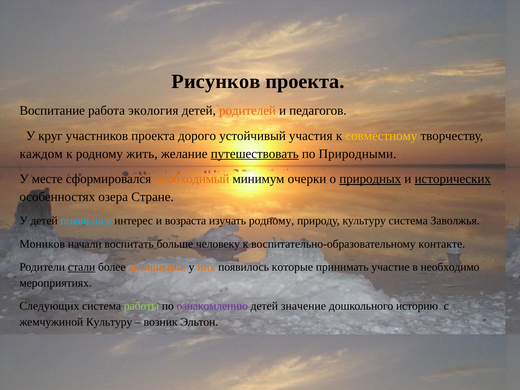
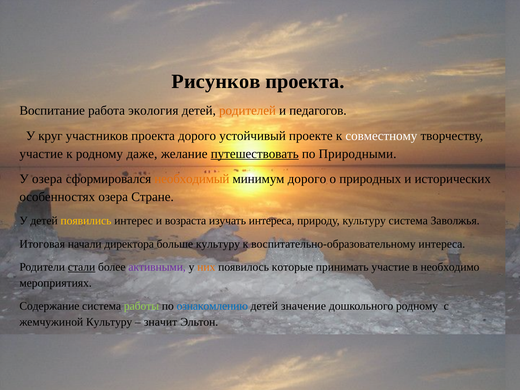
участия: участия -> проекте
совместному colour: yellow -> white
каждом at (41, 154): каждом -> участие
жить: жить -> даже
У месте: месте -> озера
минимум очерки: очерки -> дорого
природных underline: present -> none
исторических underline: present -> none
появились colour: light blue -> yellow
изучать родному: родному -> интереса
Моников: Моников -> Итоговая
воспитать: воспитать -> директора
больше человеку: человеку -> культуру
воспитательно-образовательному контакте: контакте -> интереса
активными colour: orange -> purple
Следующих: Следующих -> Содержание
ознакомлению colour: purple -> blue
дошкольного историю: историю -> родному
возник: возник -> значит
